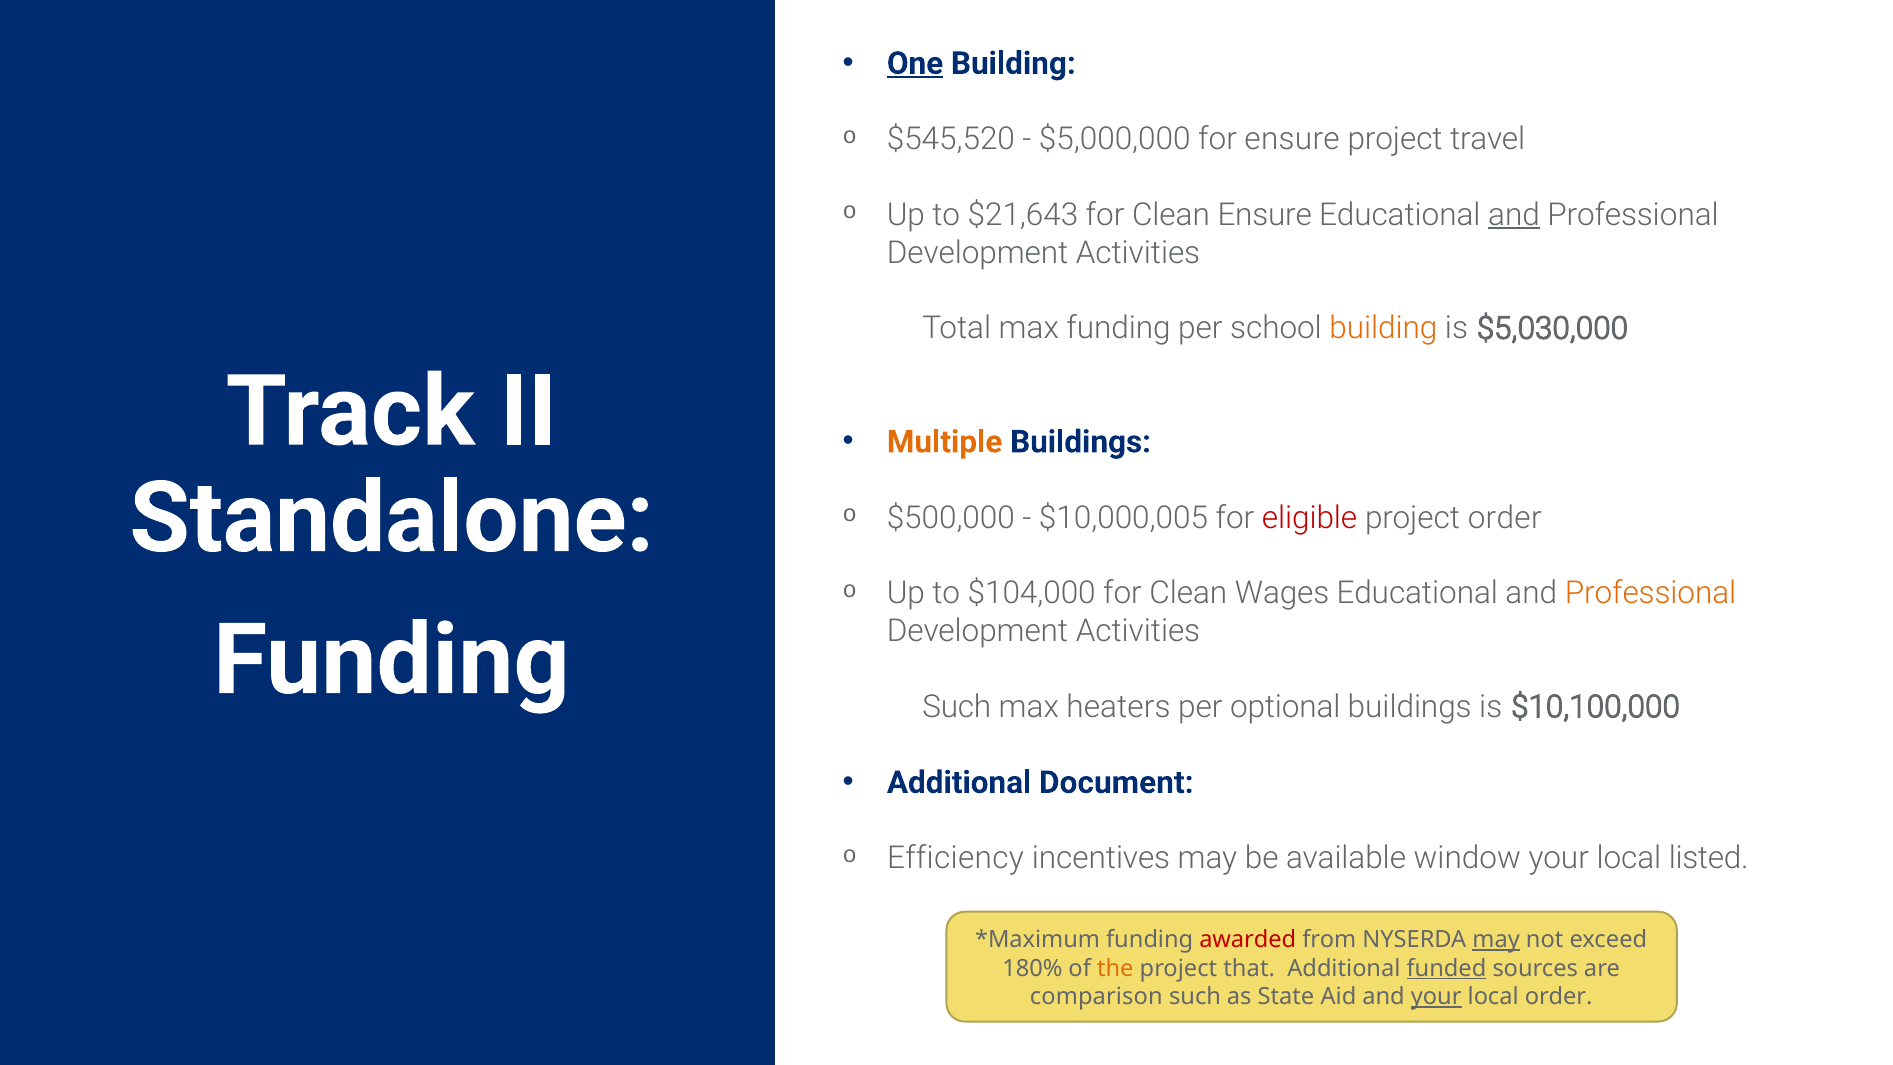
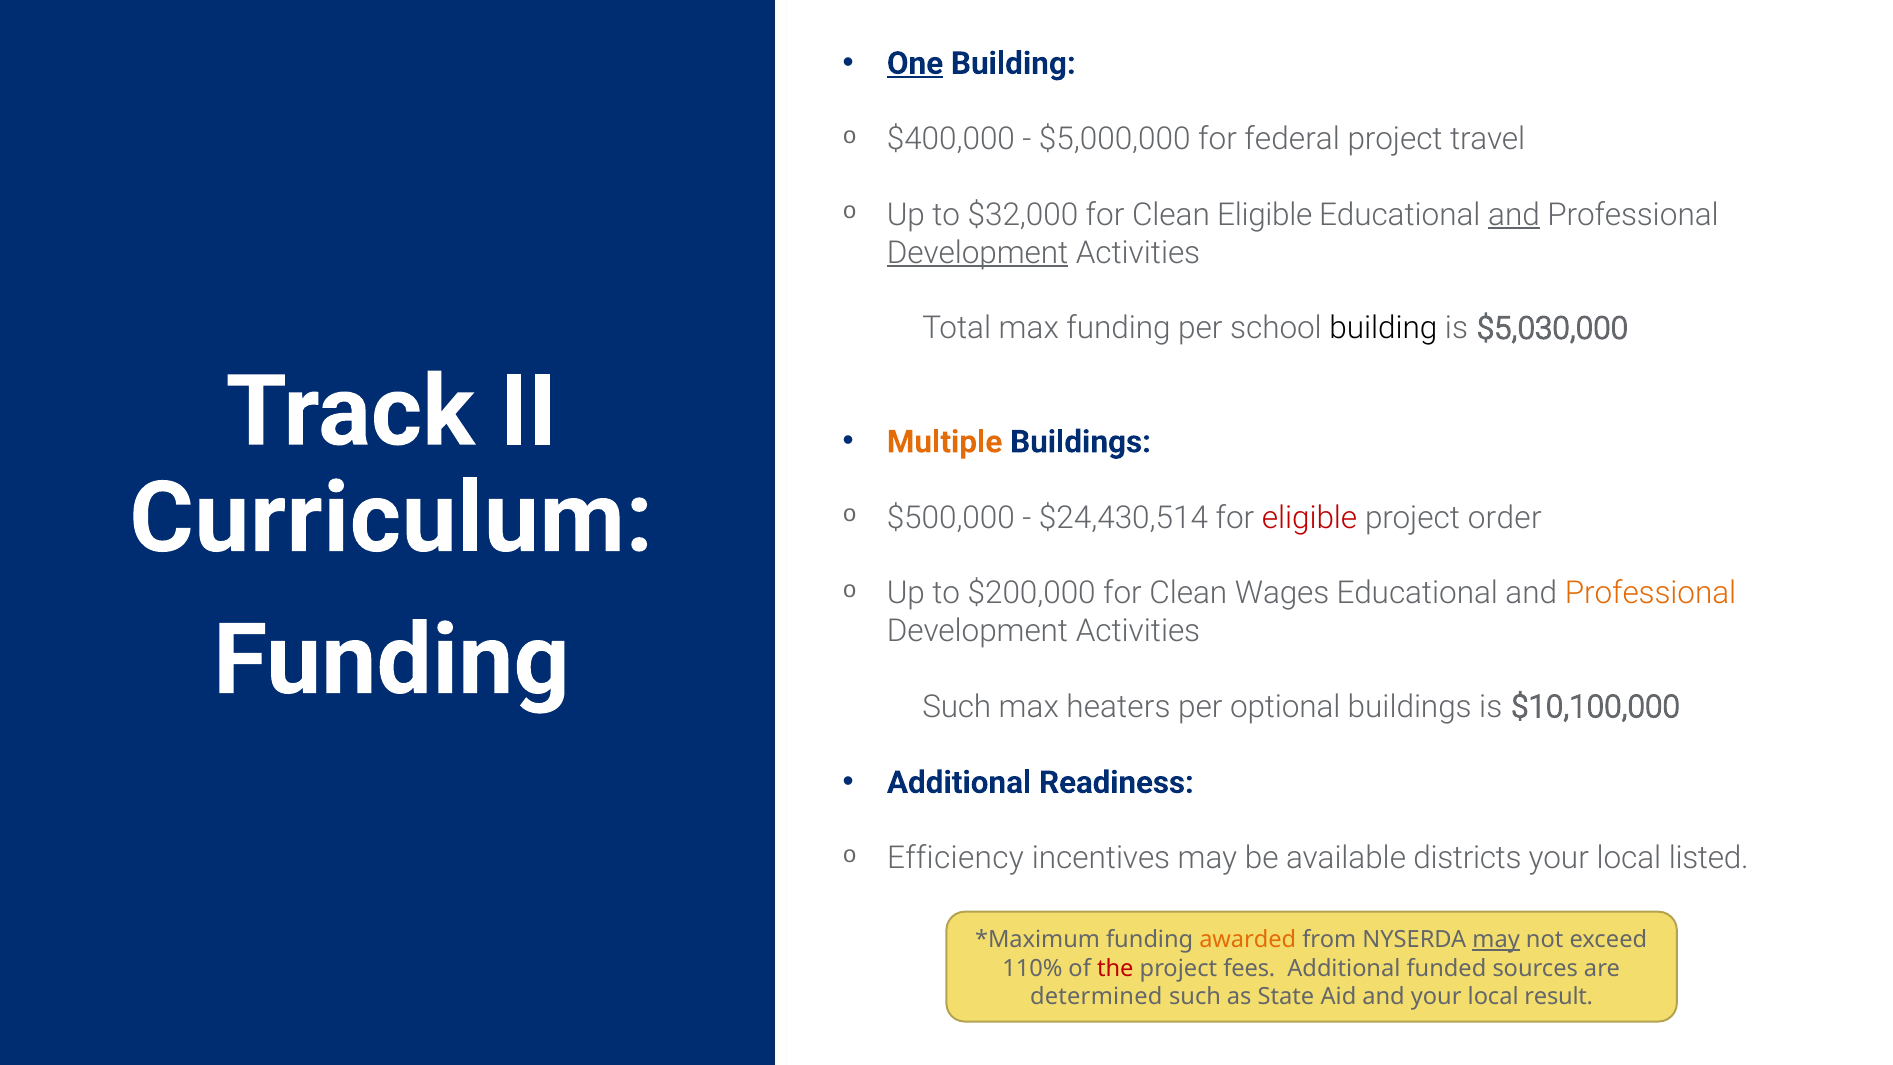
$545,520: $545,520 -> $400,000
for ensure: ensure -> federal
$21,643: $21,643 -> $32,000
Clean Ensure: Ensure -> Eligible
Development at (978, 253) underline: none -> present
building at (1383, 328) colour: orange -> black
Standalone: Standalone -> Curriculum
$10,000,005: $10,000,005 -> $24,430,514
$104,000: $104,000 -> $200,000
Document: Document -> Readiness
window: window -> districts
awarded colour: red -> orange
180%: 180% -> 110%
the colour: orange -> red
that: that -> fees
funded underline: present -> none
comparison: comparison -> determined
your at (1436, 996) underline: present -> none
local order: order -> result
